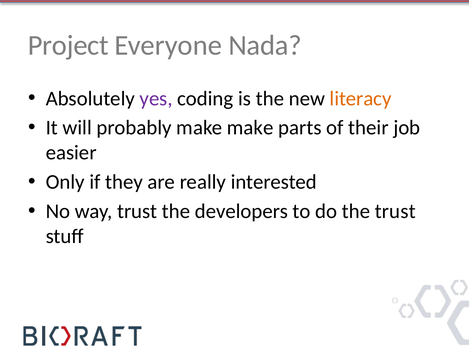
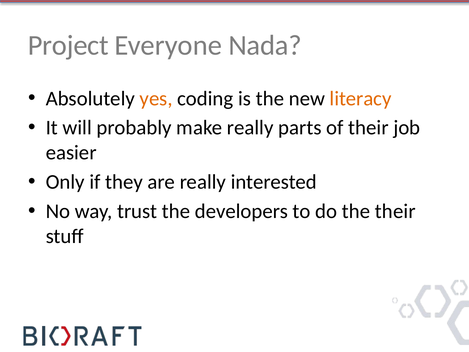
yes colour: purple -> orange
make make: make -> really
the trust: trust -> their
